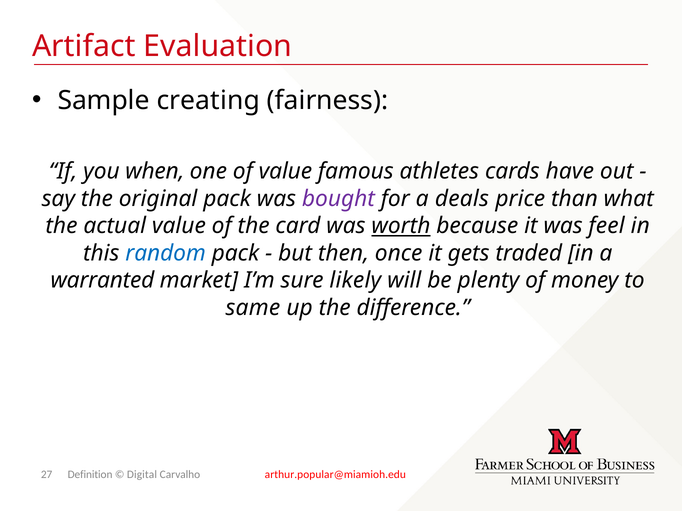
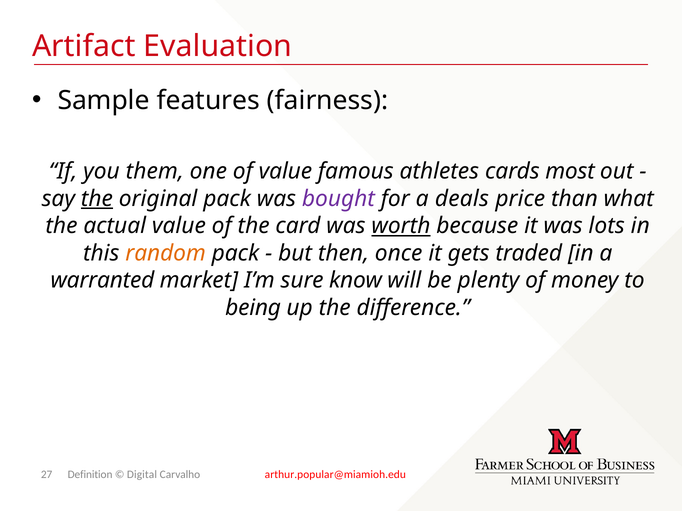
creating: creating -> features
when: when -> them
have: have -> most
the at (97, 199) underline: none -> present
feel: feel -> lots
random colour: blue -> orange
likely: likely -> know
same: same -> being
